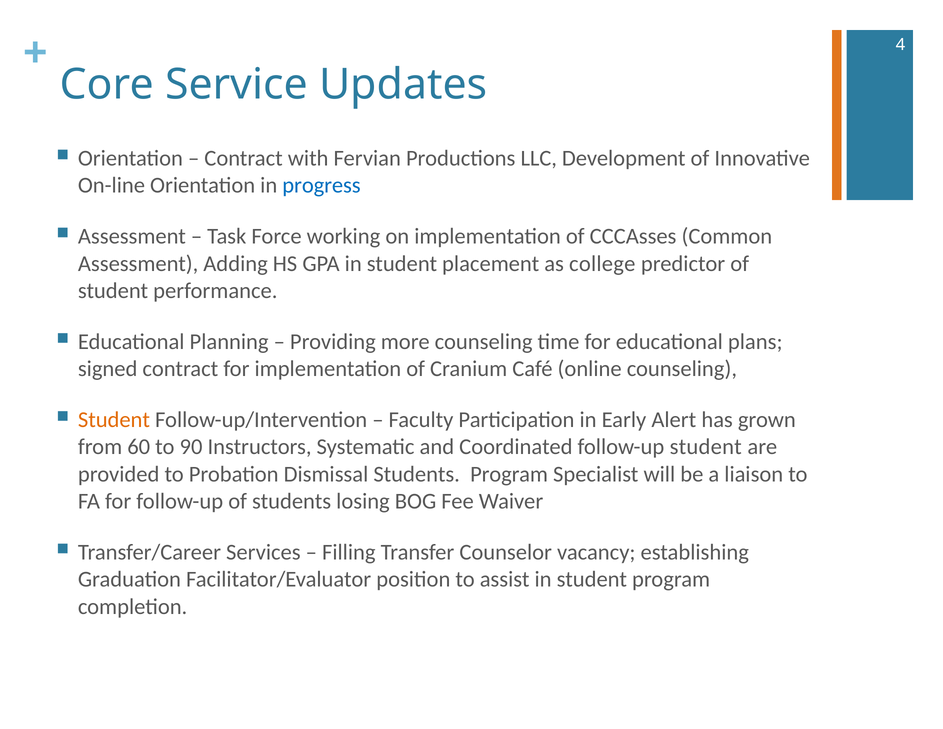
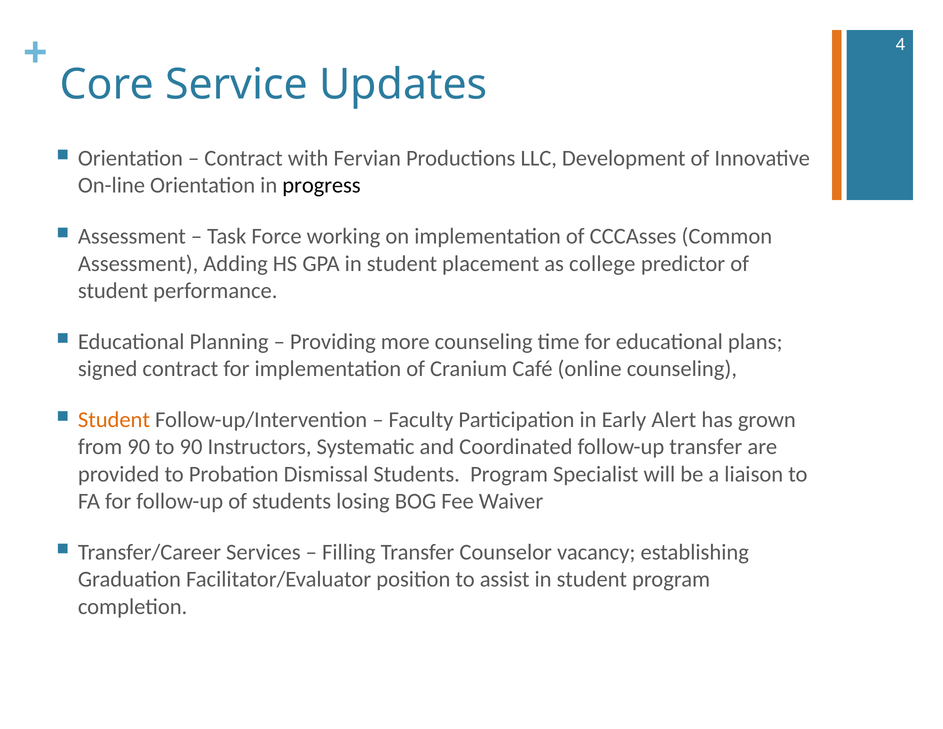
progress colour: blue -> black
from 60: 60 -> 90
follow-up student: student -> transfer
